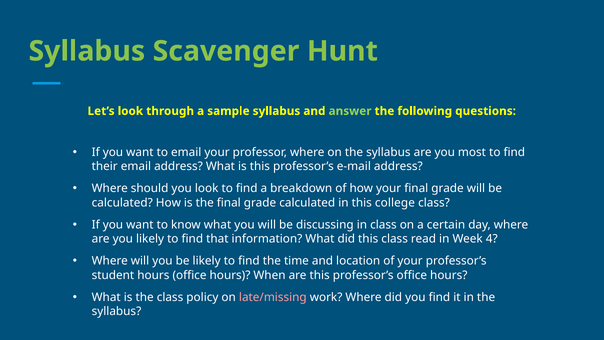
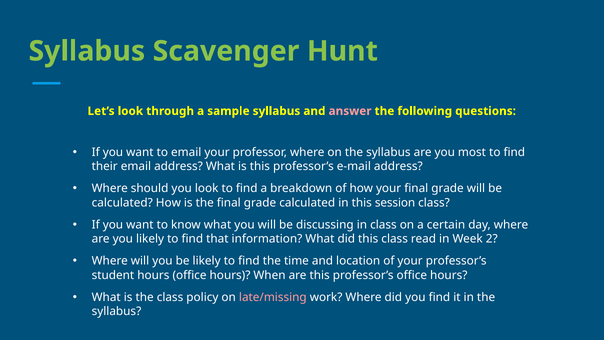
answer colour: light green -> pink
college: college -> session
4: 4 -> 2
